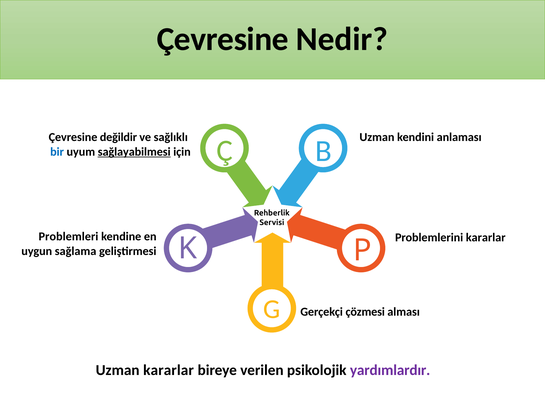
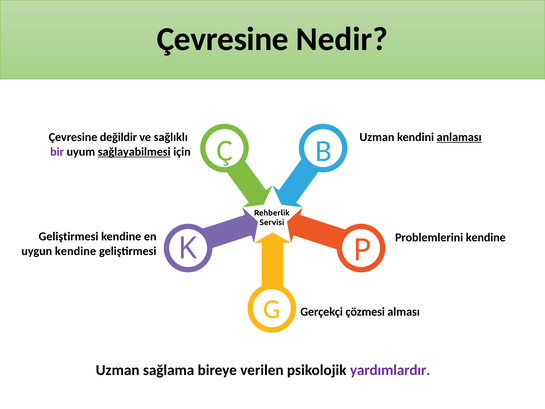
anlaması underline: none -> present
bir colour: blue -> purple
Problemleri at (69, 236): Problemleri -> Geliştirmesi
Problemlerini kararlar: kararlar -> kendine
uygun sağlama: sağlama -> kendine
Uzman kararlar: kararlar -> sağlama
